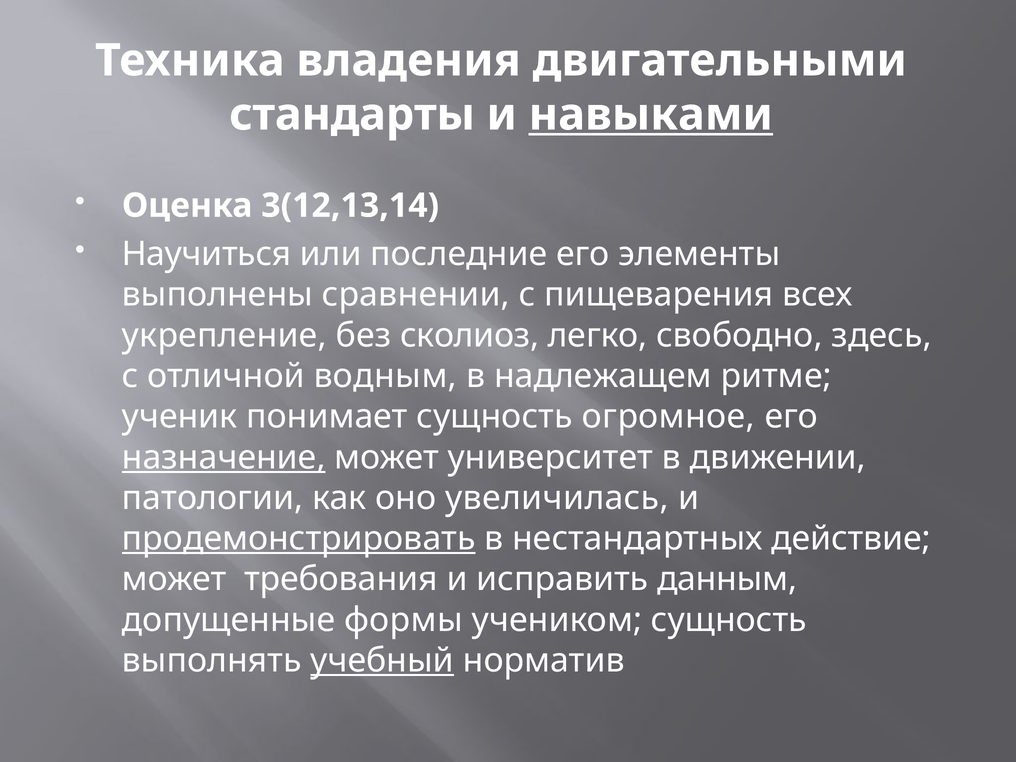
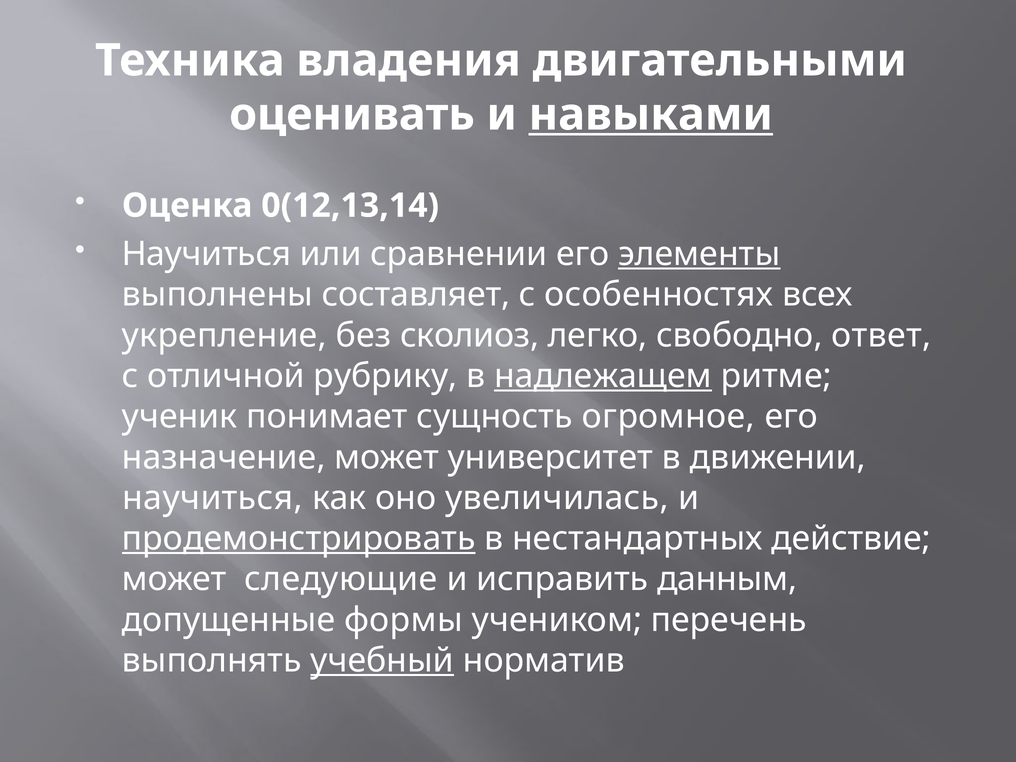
стандарты: стандарты -> оценивать
3(12,13,14: 3(12,13,14 -> 0(12,13,14
последние: последние -> сравнении
элементы underline: none -> present
сравнении: сравнении -> составляет
пищеварения: пищеварения -> особенностях
здесь: здесь -> ответ
водным: водным -> рубрику
надлежащем underline: none -> present
назначение underline: present -> none
патологии at (213, 498): патологии -> научиться
требования: требования -> следующие
учеником сущность: сущность -> перечень
